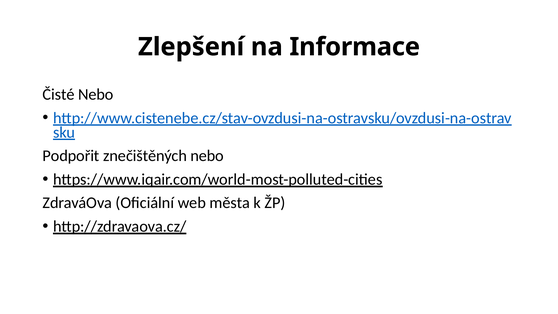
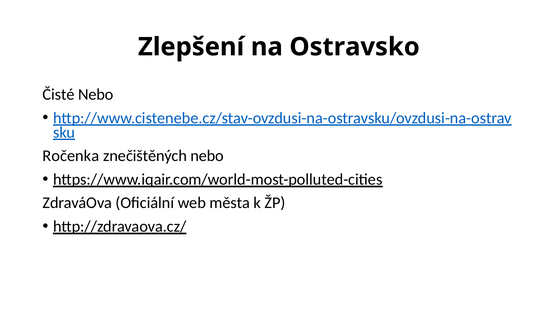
Informace: Informace -> Ostravsko
Podpořit: Podpořit -> Ročenka
